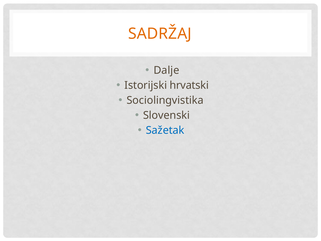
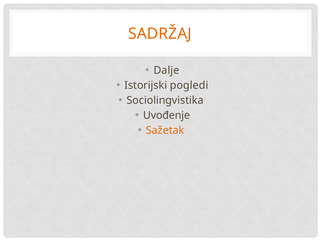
hrvatski: hrvatski -> pogledi
Slovenski: Slovenski -> Uvođenje
Sažetak colour: blue -> orange
